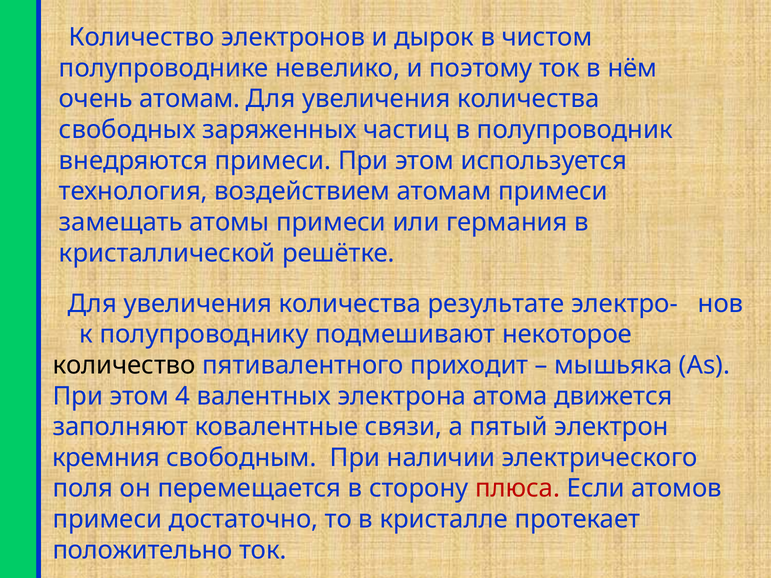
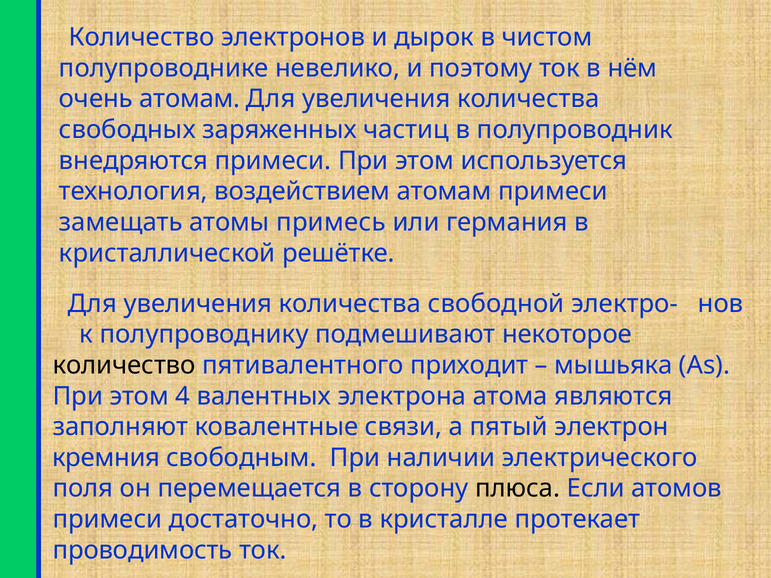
атомы примеси: примеси -> примесь
результате: результате -> свободной
движется: движется -> являются
плюса colour: red -> black
положительно: положительно -> проводимость
